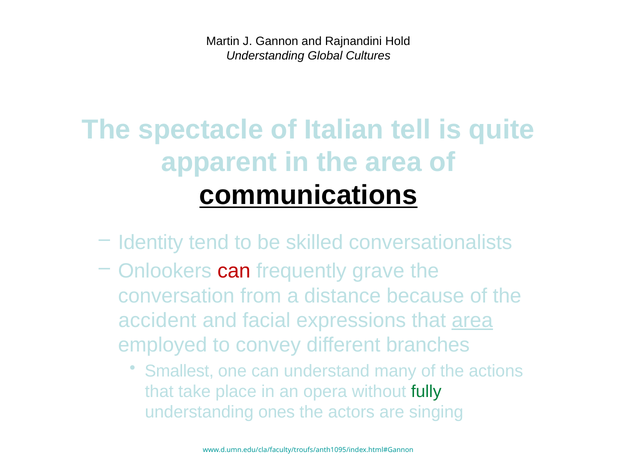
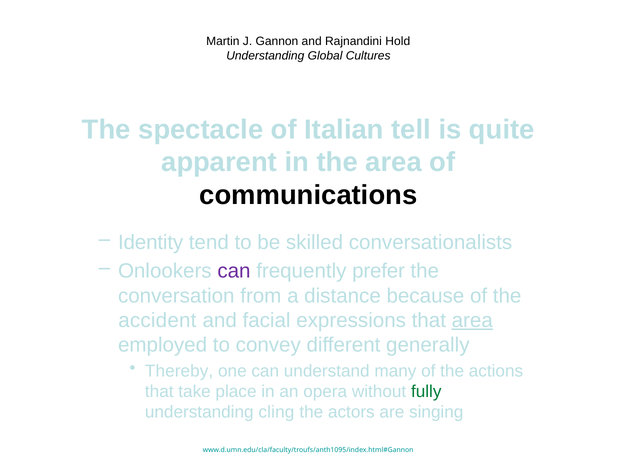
communications underline: present -> none
can at (234, 271) colour: red -> purple
grave: grave -> prefer
branches: branches -> generally
Smallest: Smallest -> Thereby
ones: ones -> cling
